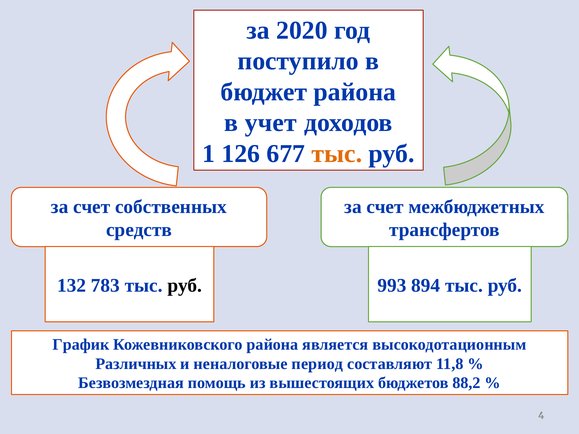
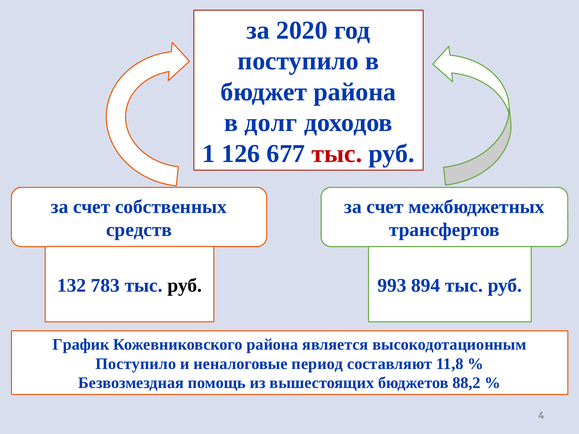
учет: учет -> долг
тыс at (337, 154) colour: orange -> red
Различных at (136, 364): Различных -> Поступило
